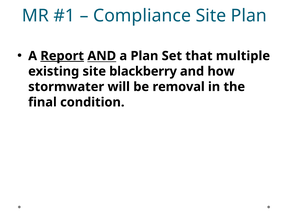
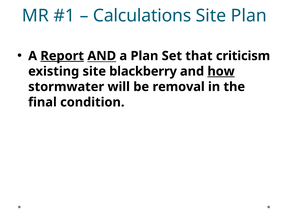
Compliance: Compliance -> Calculations
multiple: multiple -> criticism
how underline: none -> present
